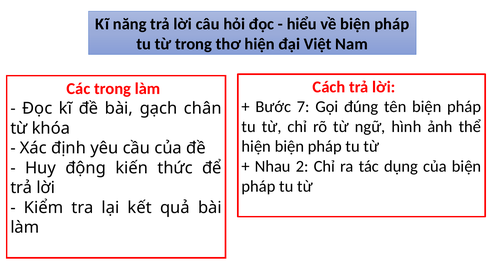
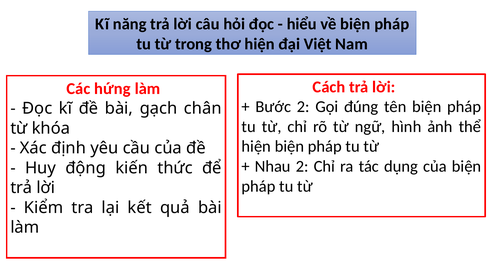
Các trong: trong -> hứng
Bước 7: 7 -> 2
